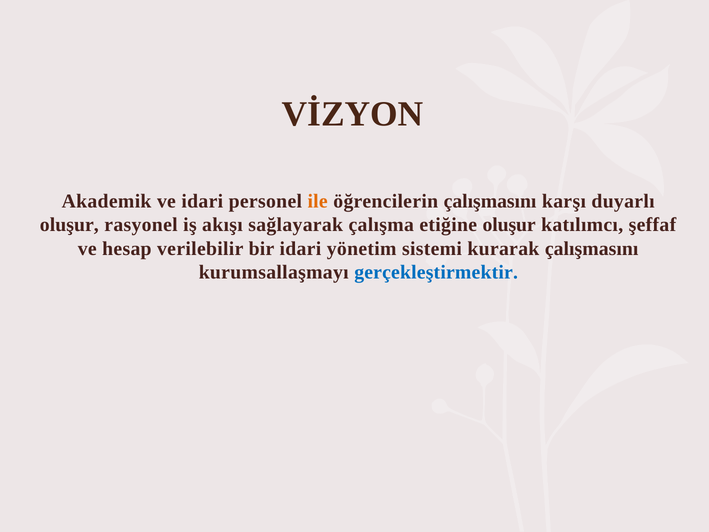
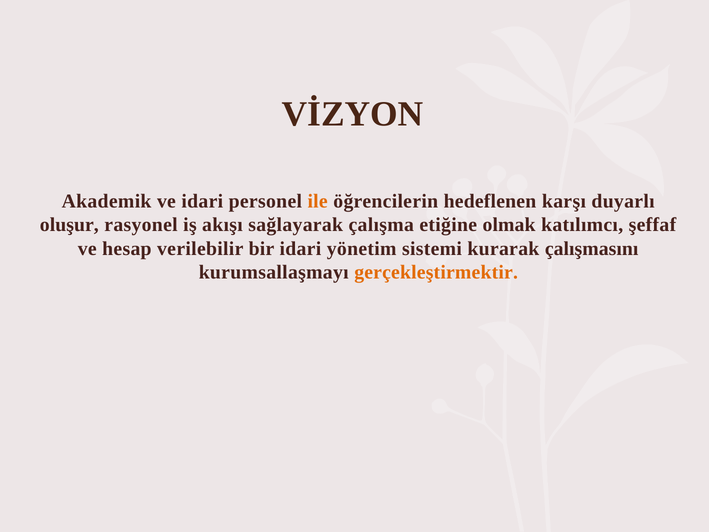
öğrencilerin çalışmasını: çalışmasını -> hedeflenen
etiğine oluşur: oluşur -> olmak
gerçekleştirmektir colour: blue -> orange
